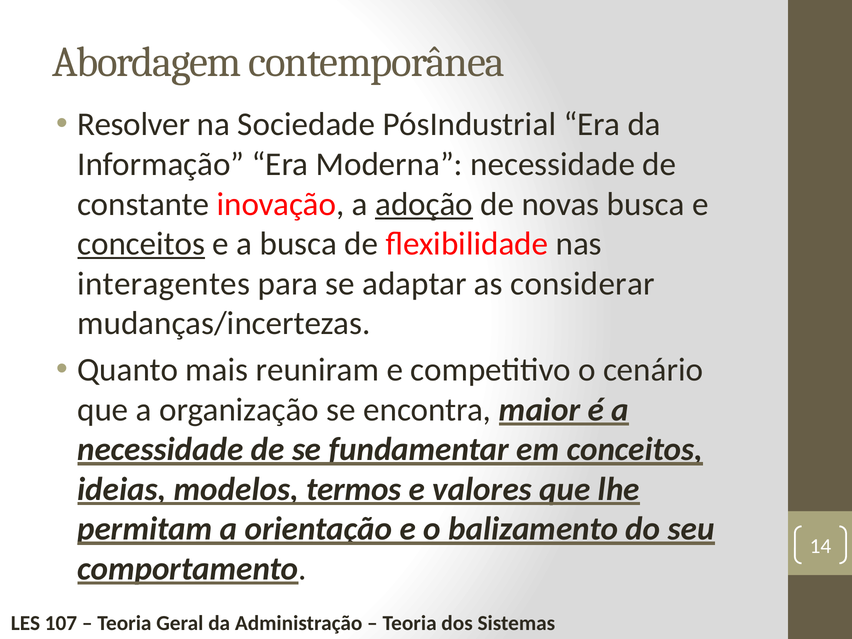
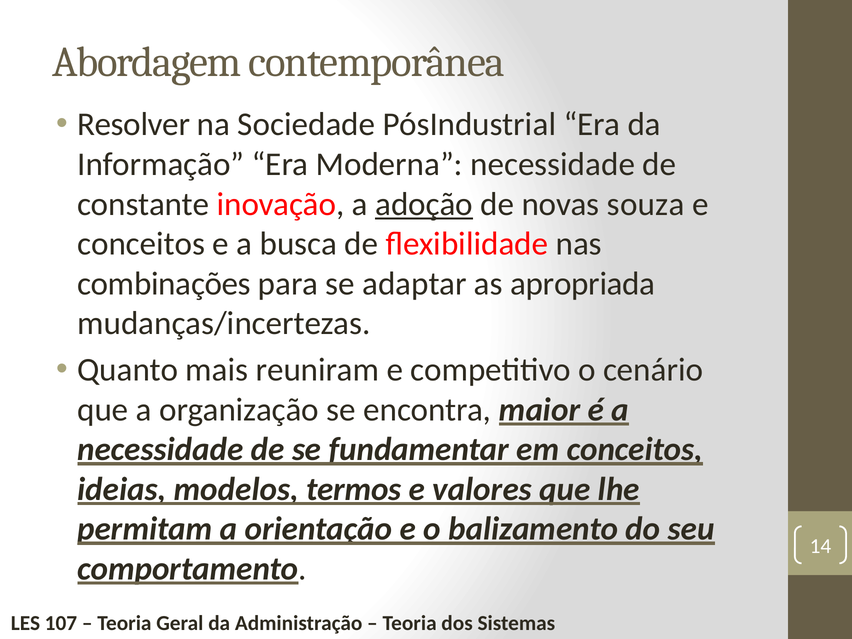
novas busca: busca -> souza
conceitos at (141, 244) underline: present -> none
interagentes: interagentes -> combinações
considerar: considerar -> apropriada
